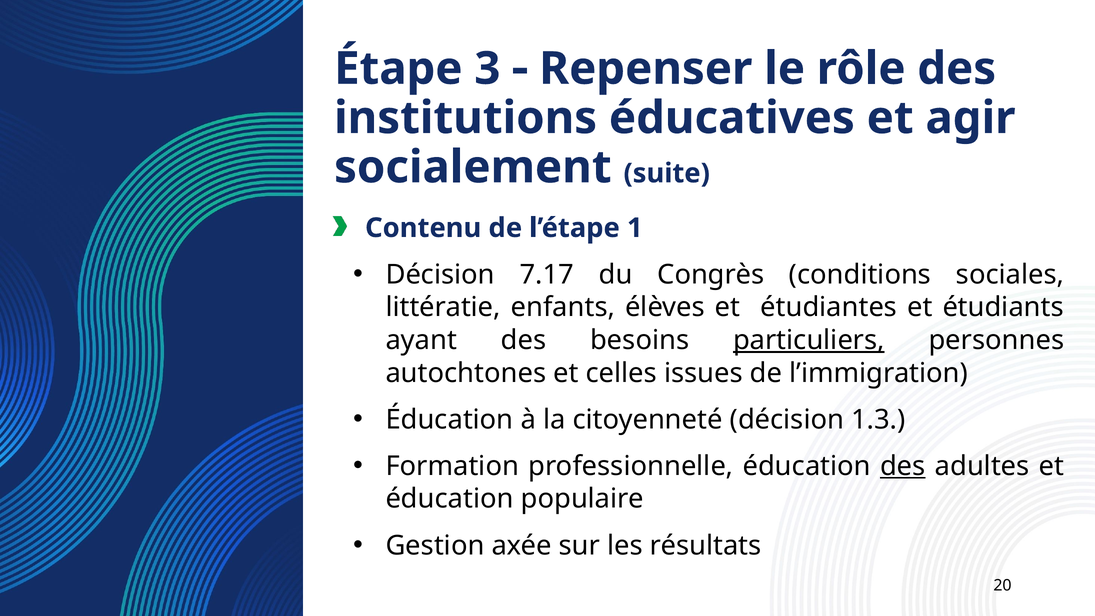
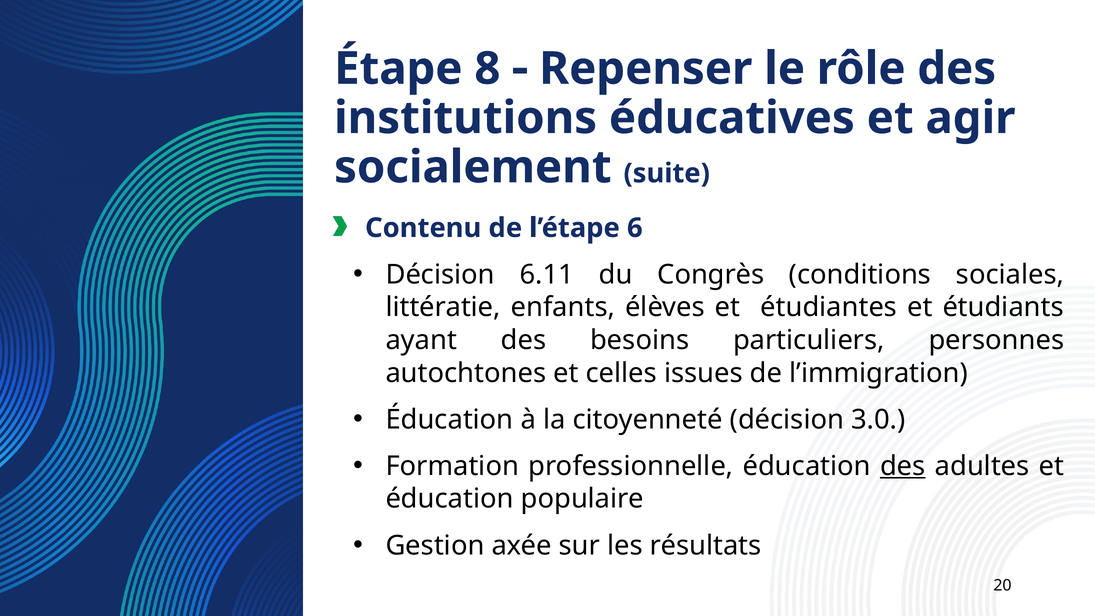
3: 3 -> 8
1: 1 -> 6
7.17: 7.17 -> 6.11
particuliers underline: present -> none
1.3: 1.3 -> 3.0
